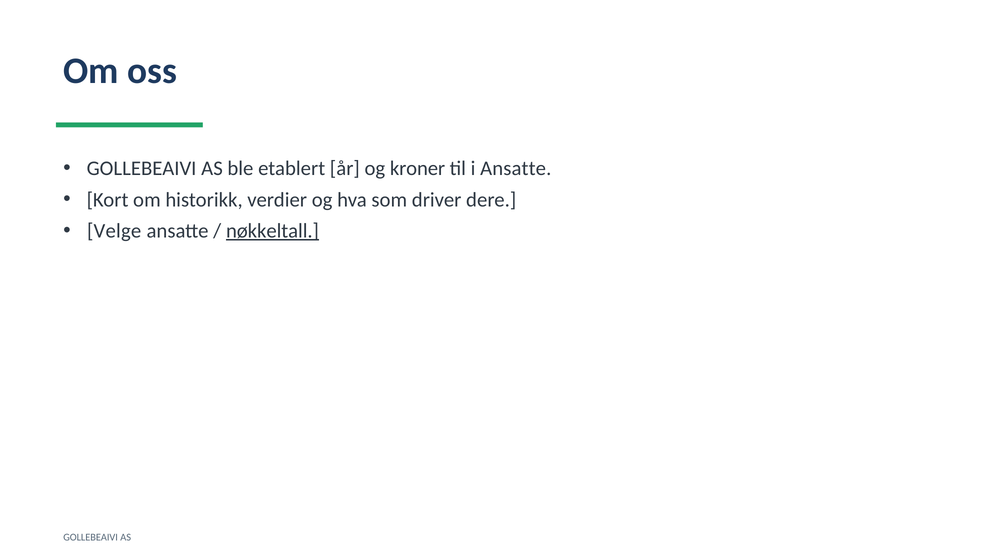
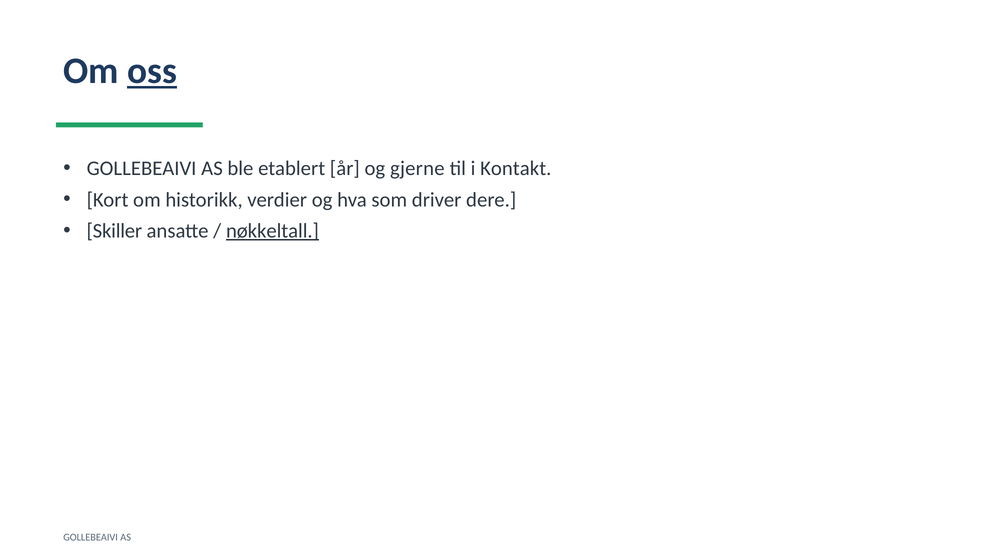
oss underline: none -> present
kroner: kroner -> gjerne
i Ansatte: Ansatte -> Kontakt
Velge: Velge -> Skiller
